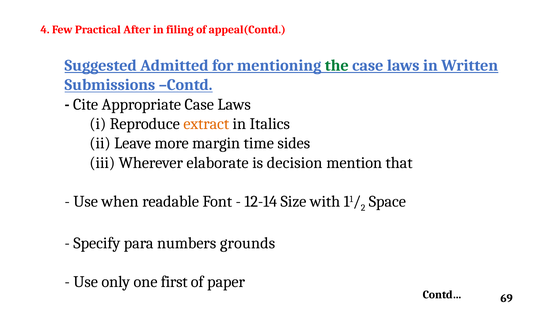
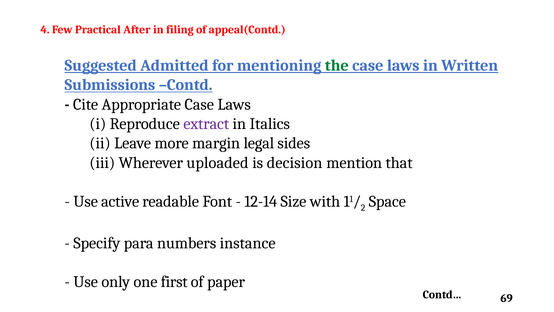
extract colour: orange -> purple
time: time -> legal
elaborate: elaborate -> uploaded
when: when -> active
grounds: grounds -> instance
